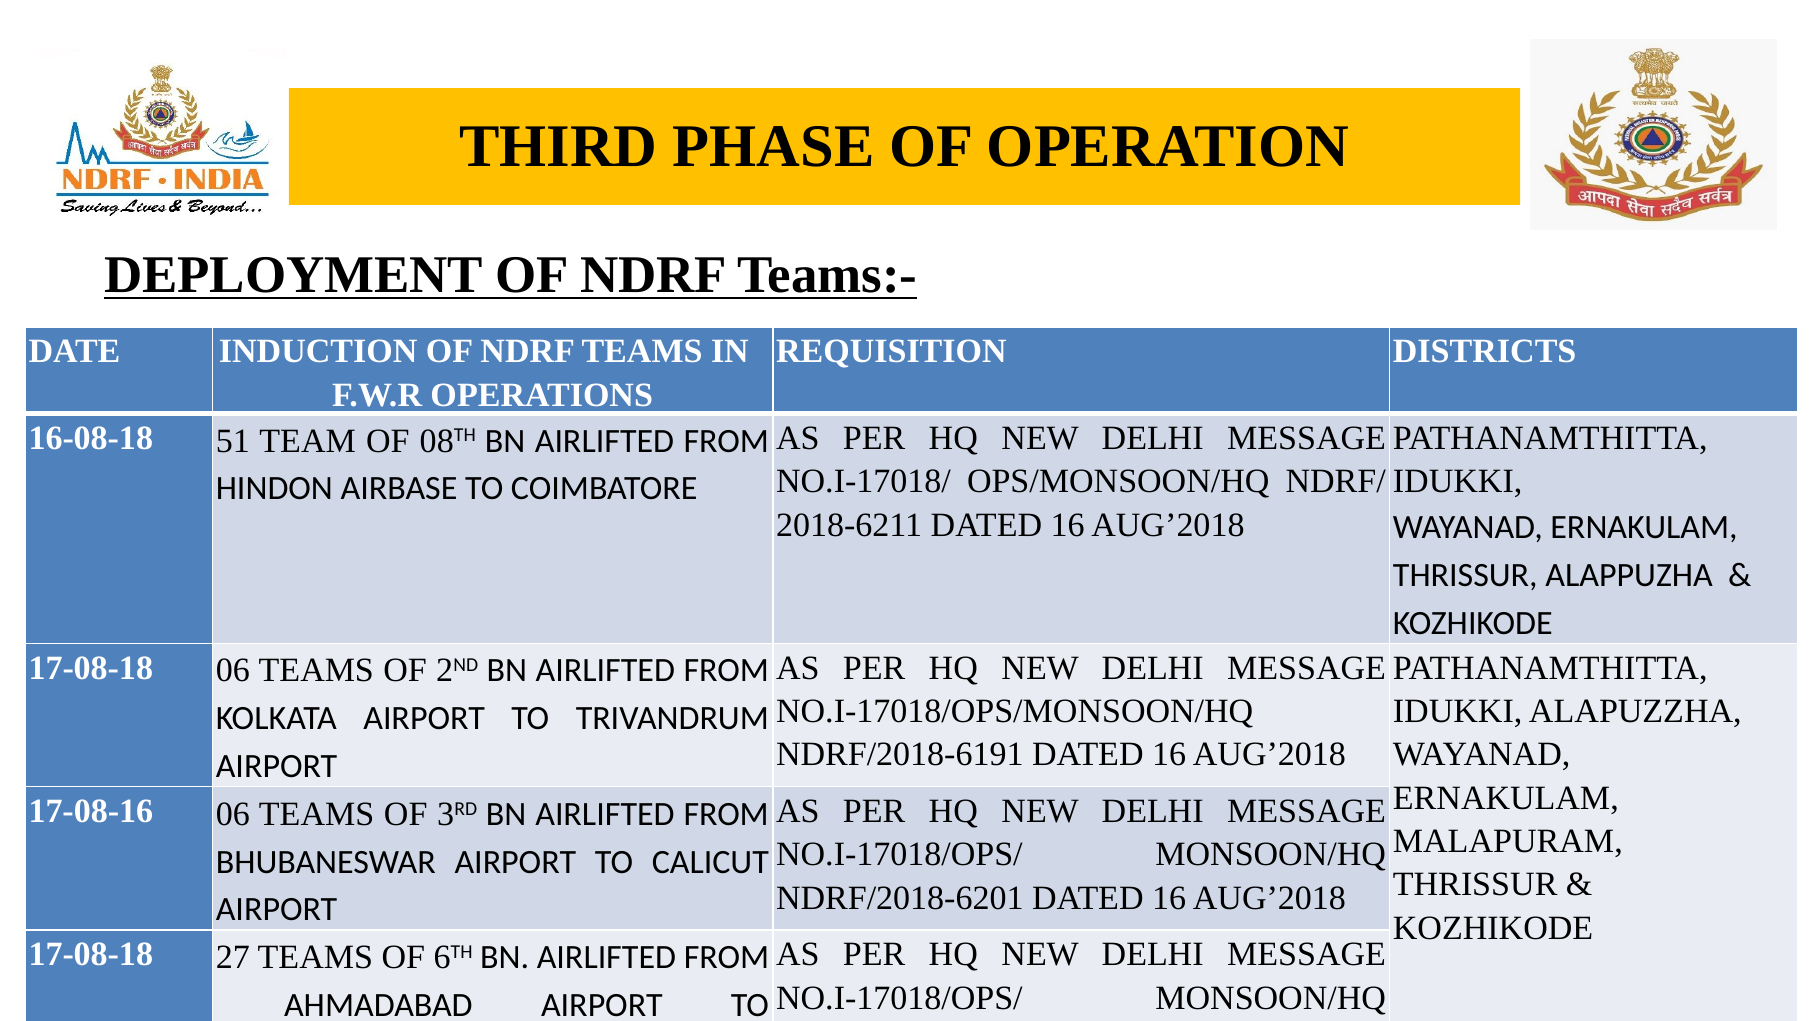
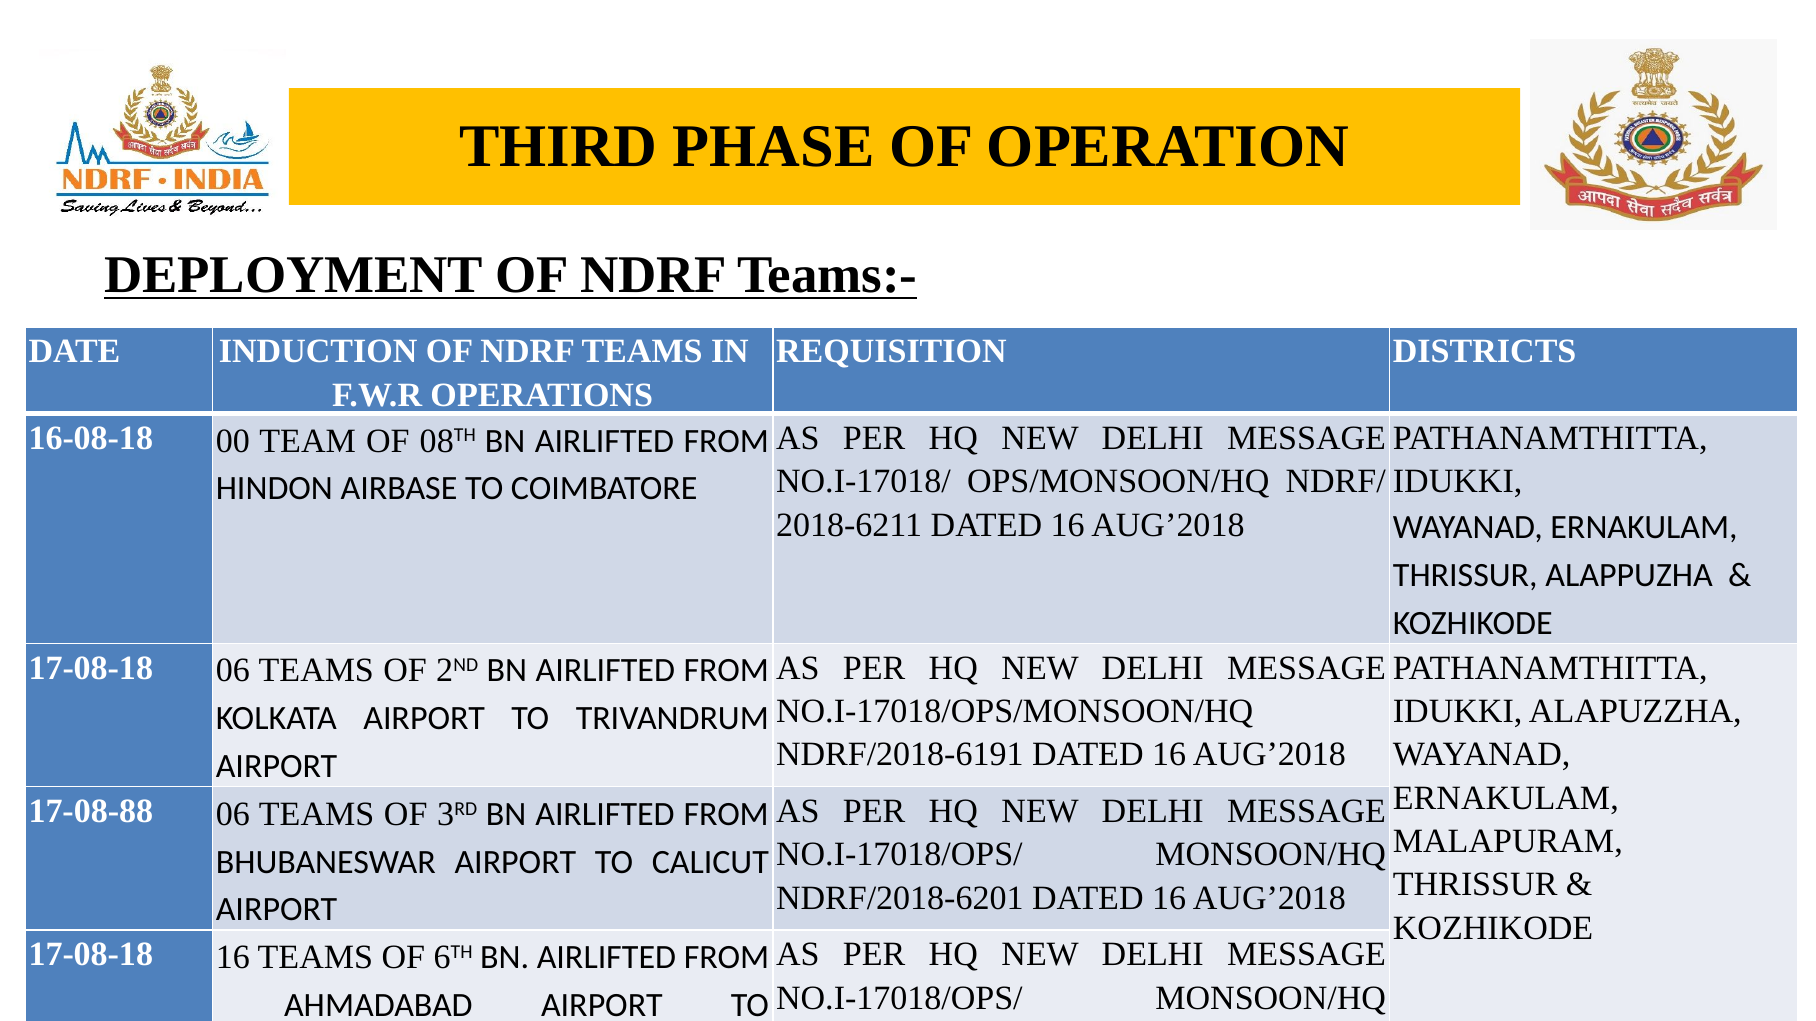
51: 51 -> 00
17-08-16: 17-08-16 -> 17-08-88
17-08-18 27: 27 -> 16
